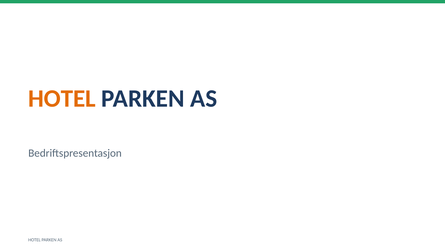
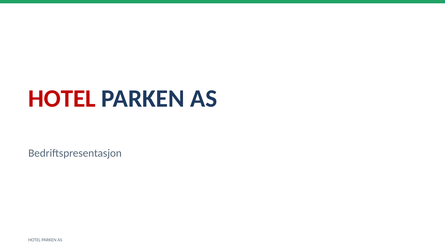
HOTEL at (62, 99) colour: orange -> red
